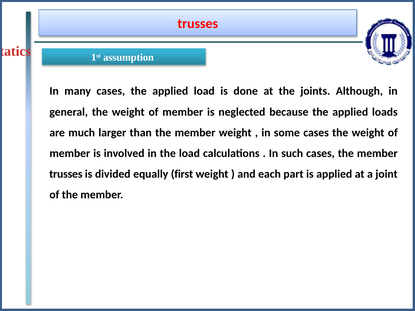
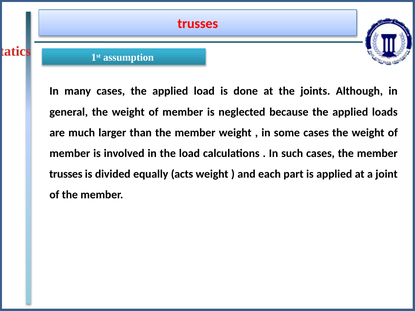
first: first -> acts
